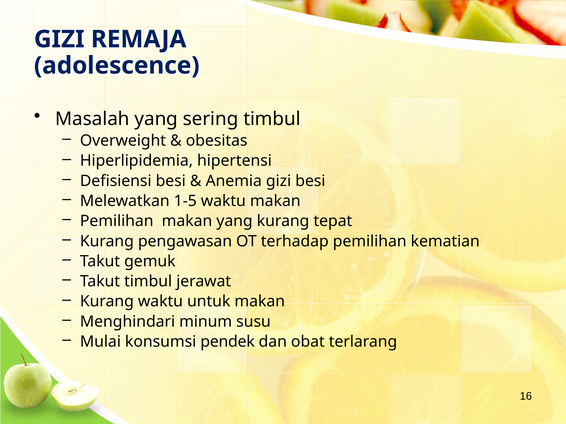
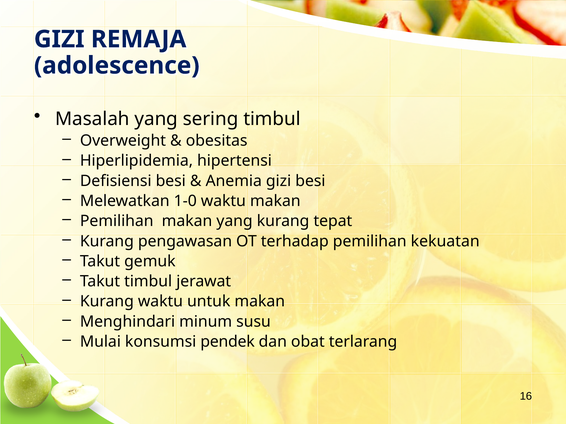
1-5: 1-5 -> 1-0
kematian: kematian -> kekuatan
